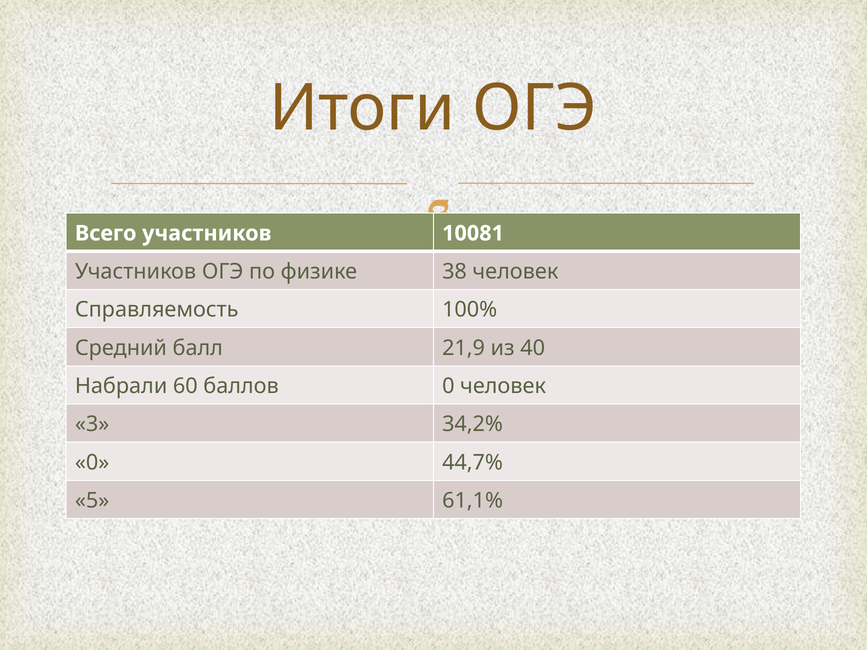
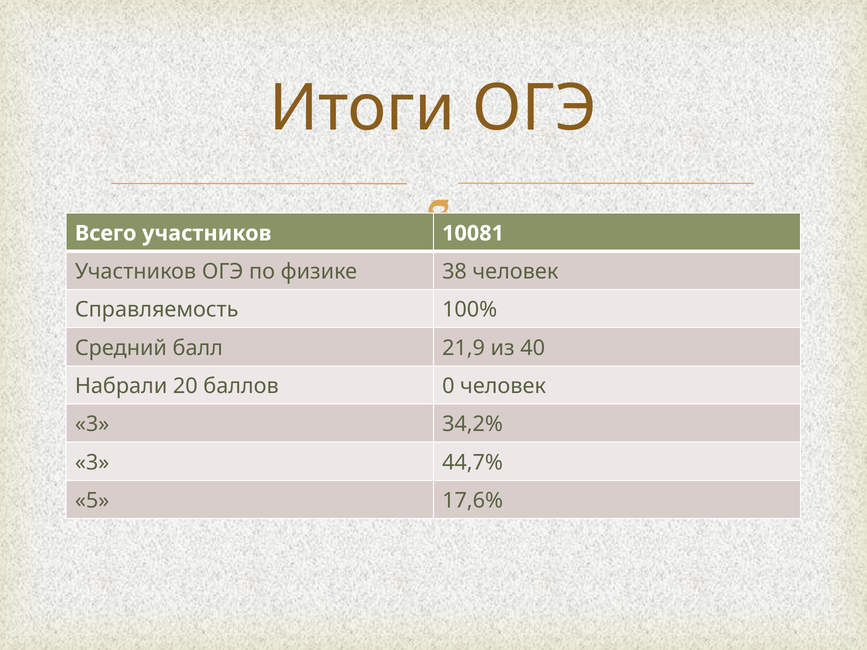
60: 60 -> 20
0 at (92, 463): 0 -> 3
61,1%: 61,1% -> 17,6%
